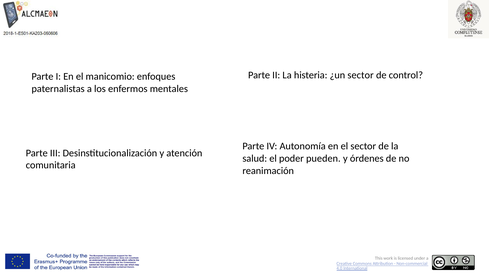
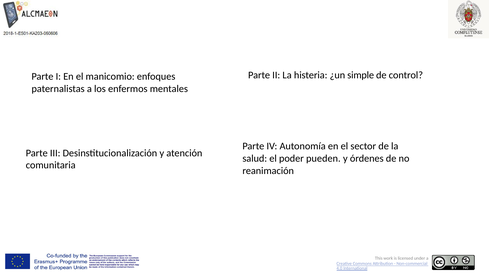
¿un sector: sector -> simple
